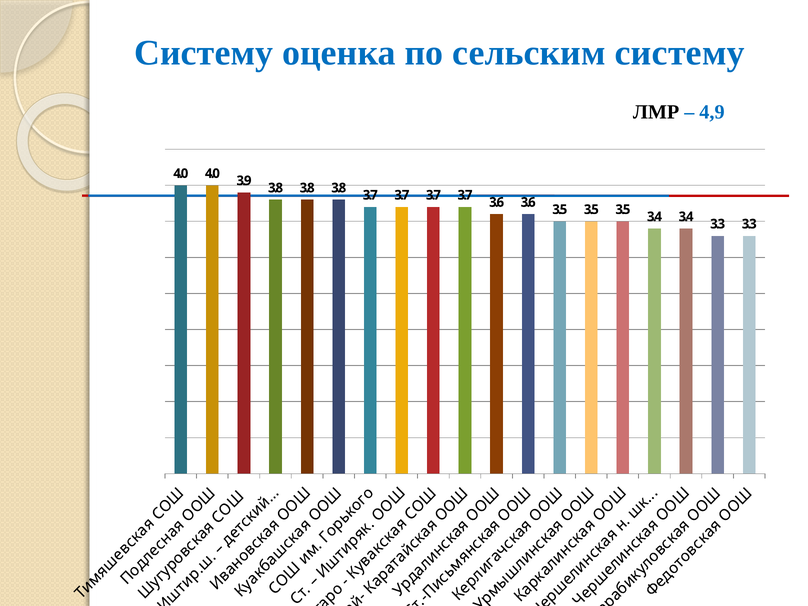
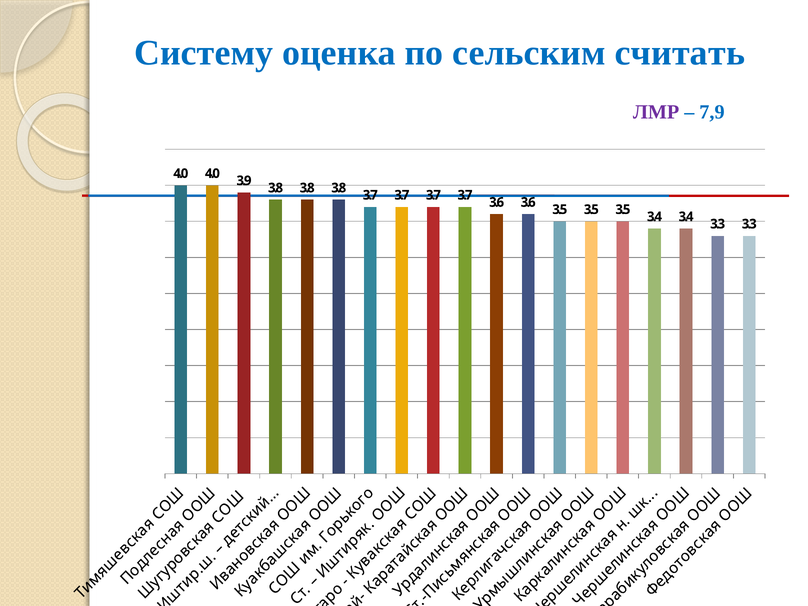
сельским систему: систему -> считать
ЛМР colour: black -> purple
4,9: 4,9 -> 7,9
